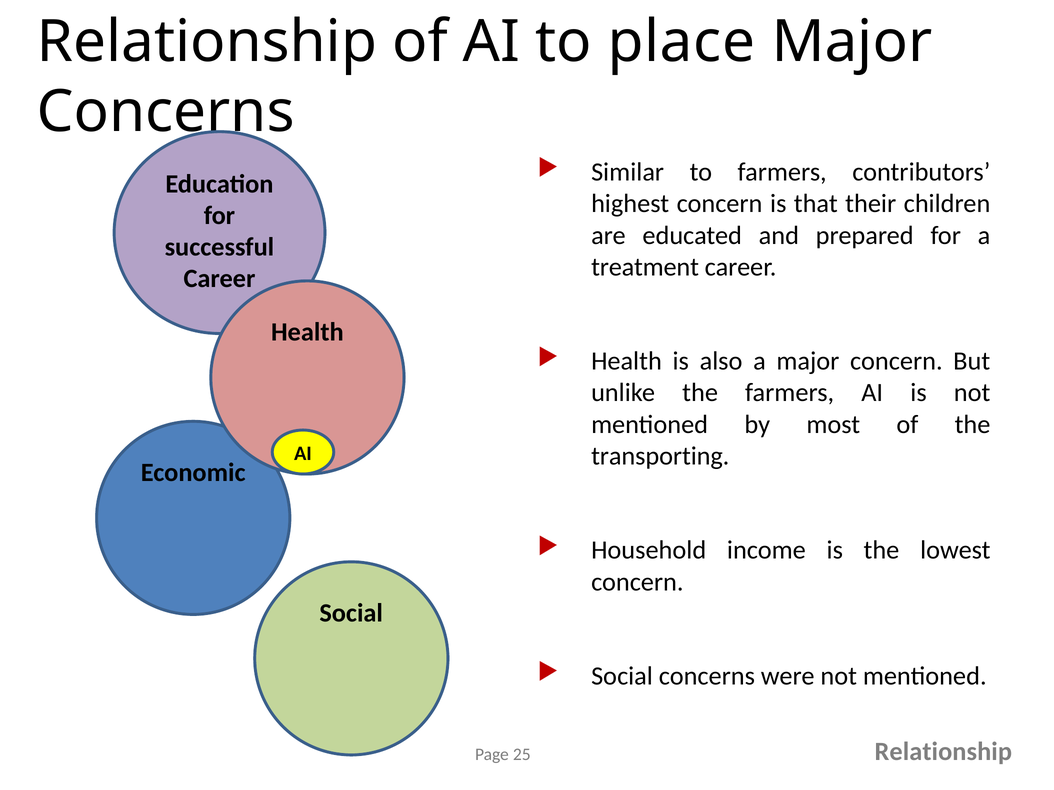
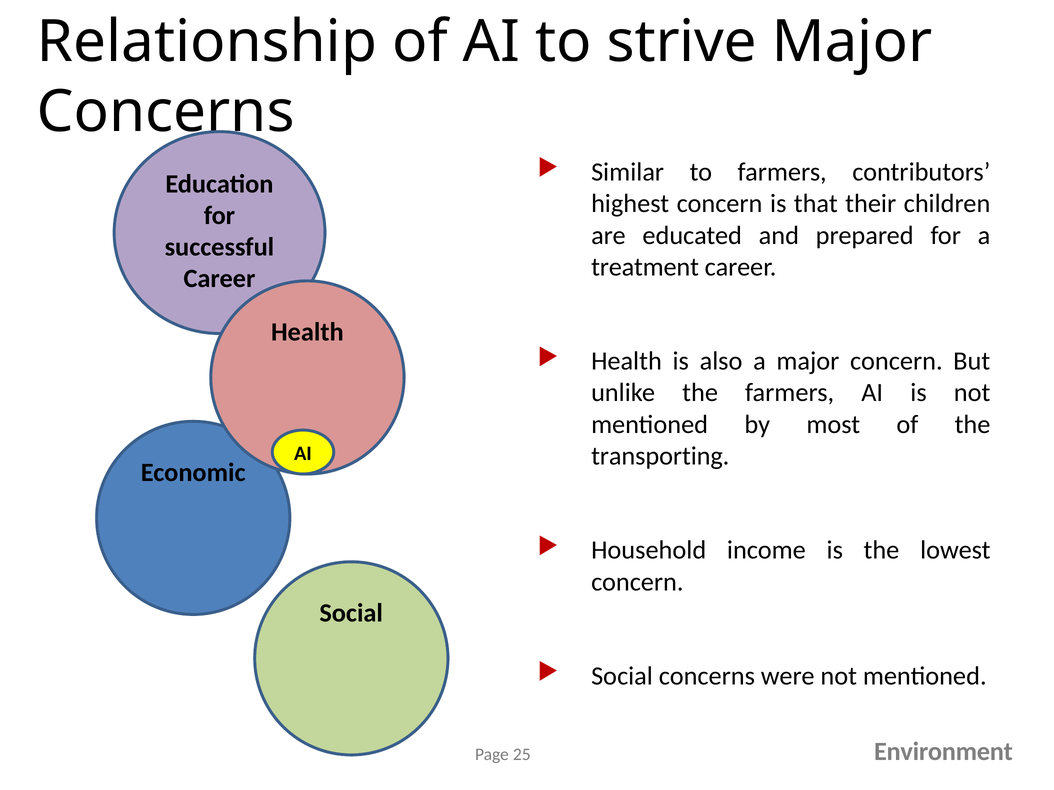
place: place -> strive
Relationship at (943, 752): Relationship -> Environment
